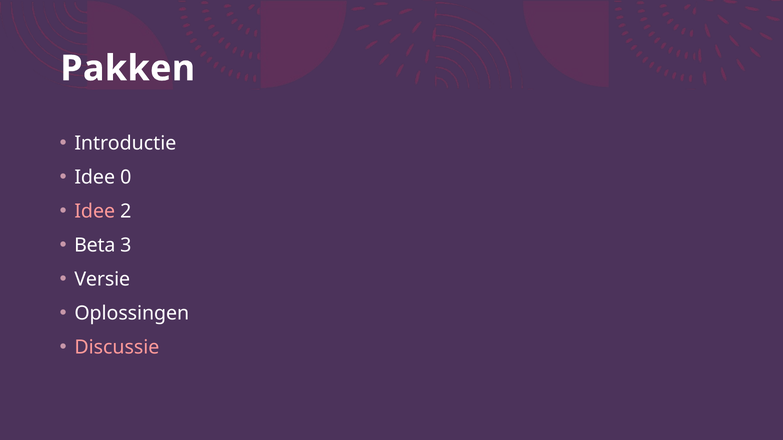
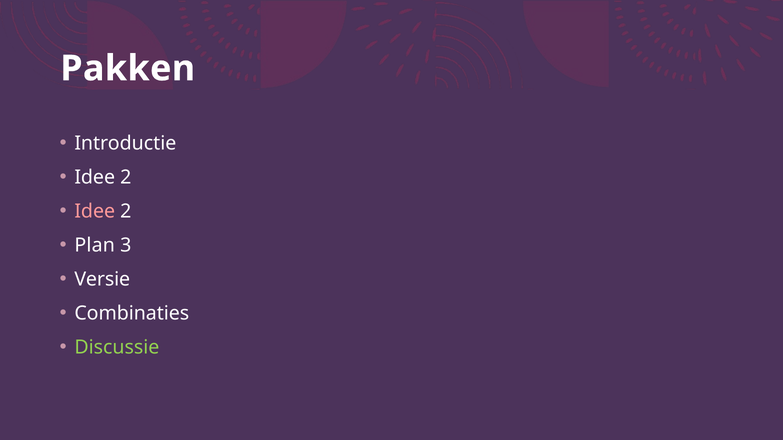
0 at (126, 178): 0 -> 2
Beta: Beta -> Plan
Oplossingen: Oplossingen -> Combinaties
Discussie colour: pink -> light green
